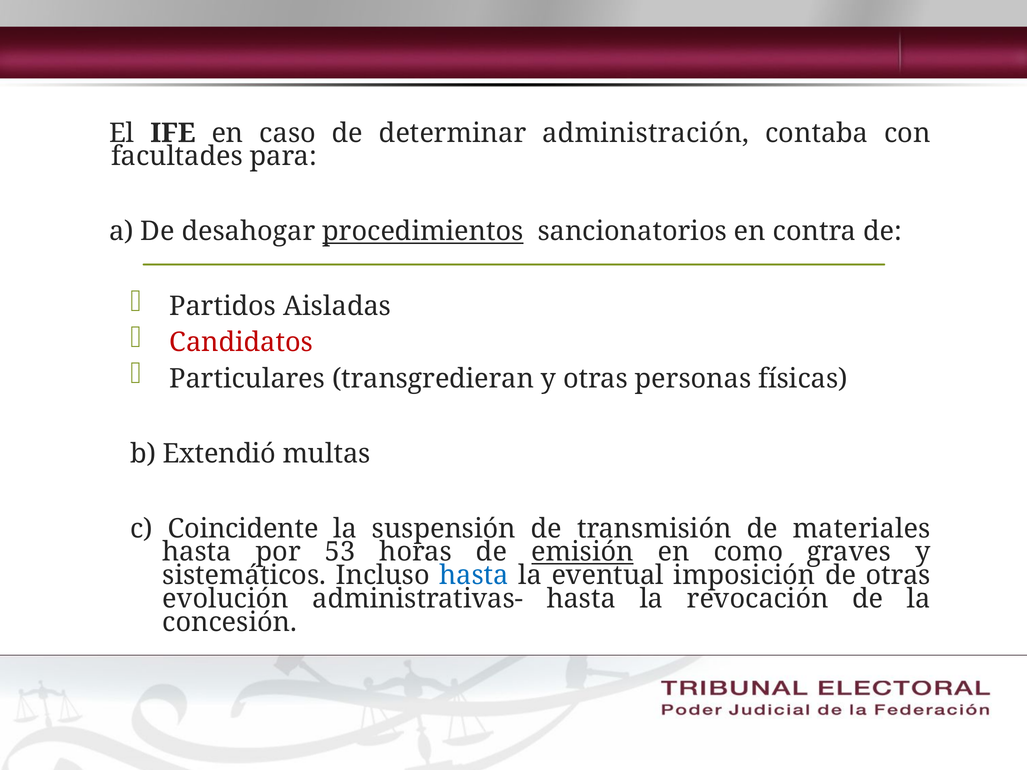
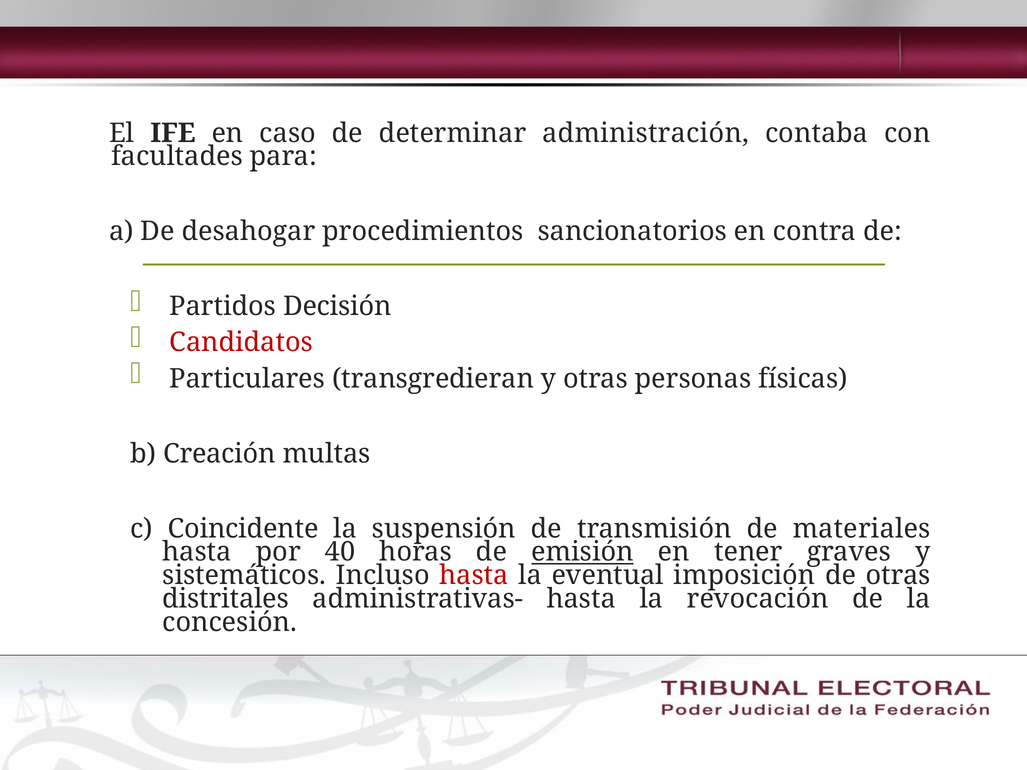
procedimientos underline: present -> none
Aisladas: Aisladas -> Decisión
Extendió: Extendió -> Creación
53: 53 -> 40
como: como -> tener
hasta at (474, 576) colour: blue -> red
evolución: evolución -> distritales
